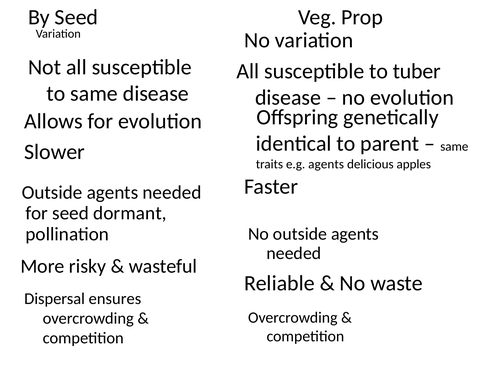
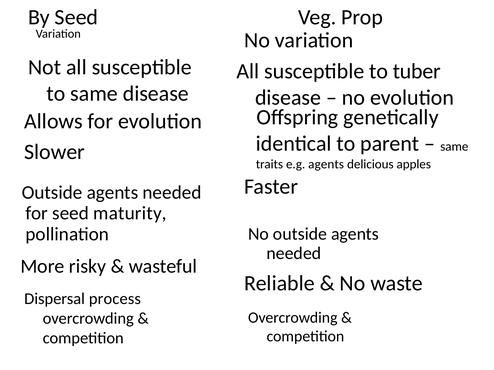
dormant: dormant -> maturity
ensures: ensures -> process
